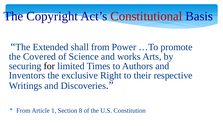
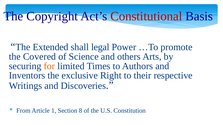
shall from: from -> legal
works: works -> others
for colour: black -> orange
